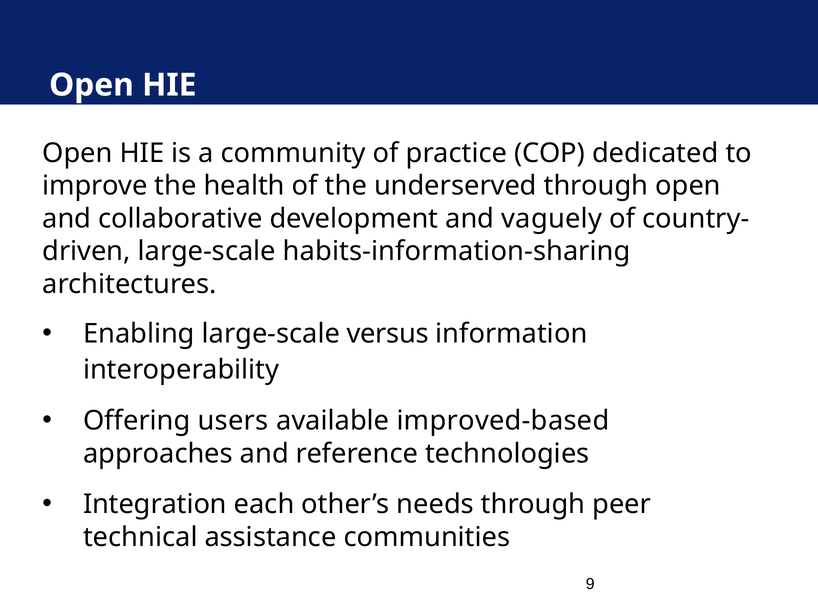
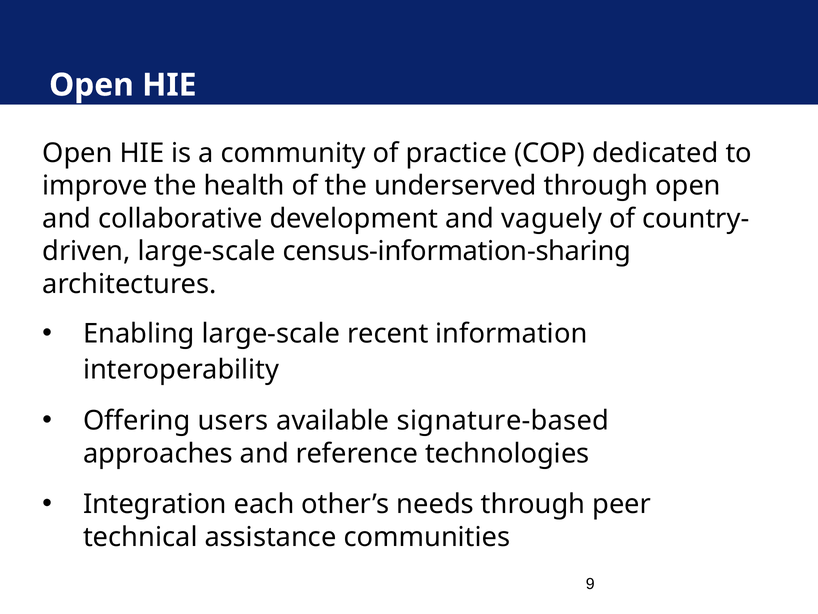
habits-information-sharing: habits-information-sharing -> census-information-sharing
versus: versus -> recent
improved-based: improved-based -> signature-based
